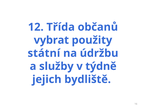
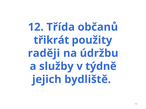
vybrat: vybrat -> třikrát
státní: státní -> raději
